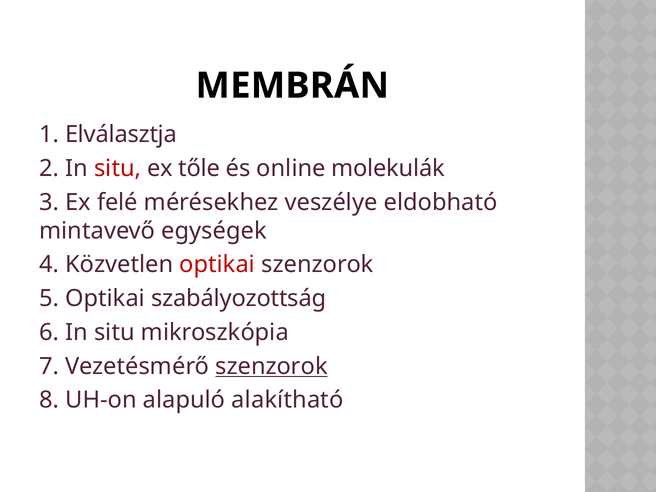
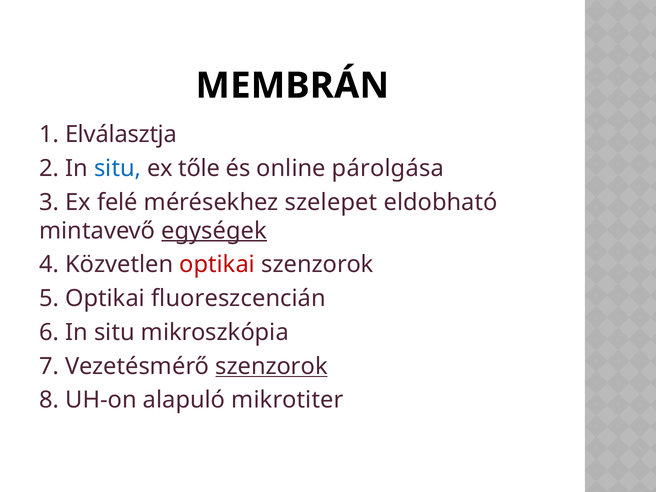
situ at (118, 168) colour: red -> blue
molekulák: molekulák -> párolgása
veszélye: veszélye -> szelepet
egységek underline: none -> present
szabályozottság: szabályozottság -> fluoreszcencián
alakítható: alakítható -> mikrotiter
